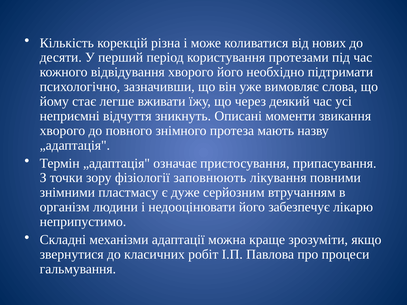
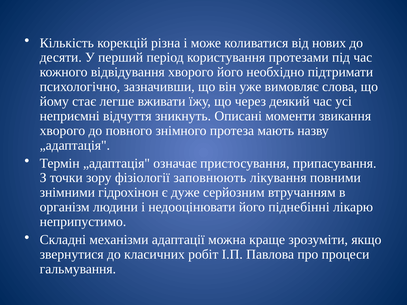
пластмасу: пластмасу -> гідрохінон
забезпечує: забезпечує -> піднебінні
